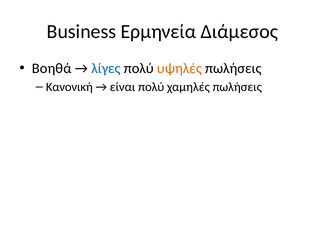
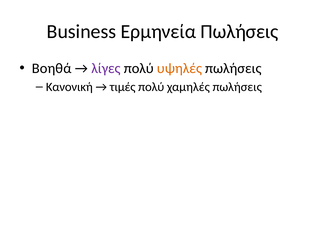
Ερμηνεία Διάμεσος: Διάμεσος -> Πωλήσεις
λίγες colour: blue -> purple
είναι: είναι -> τιμές
